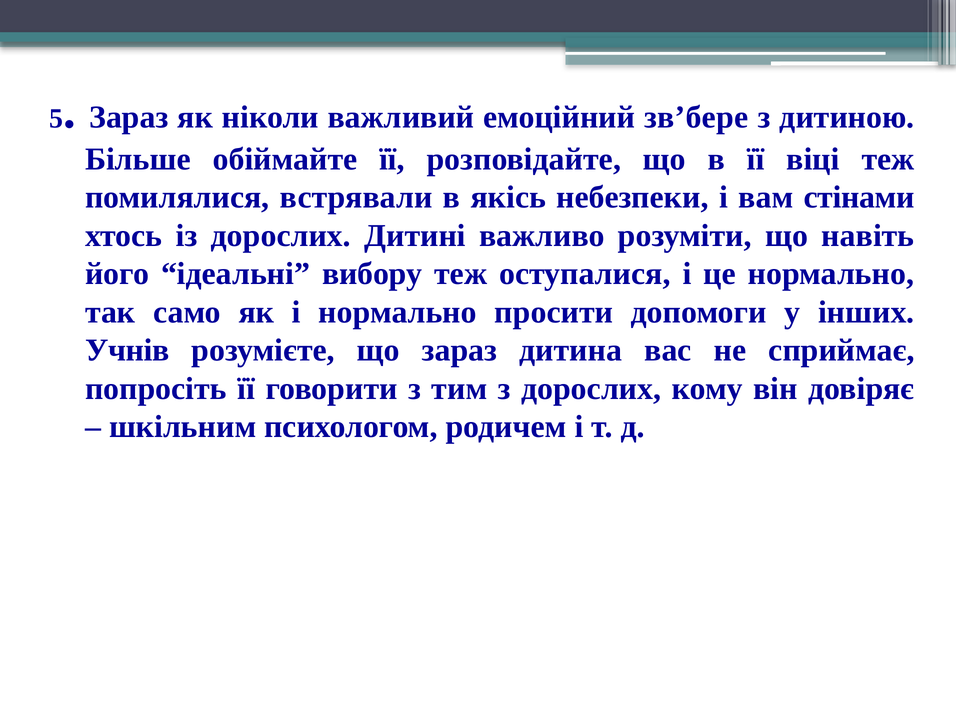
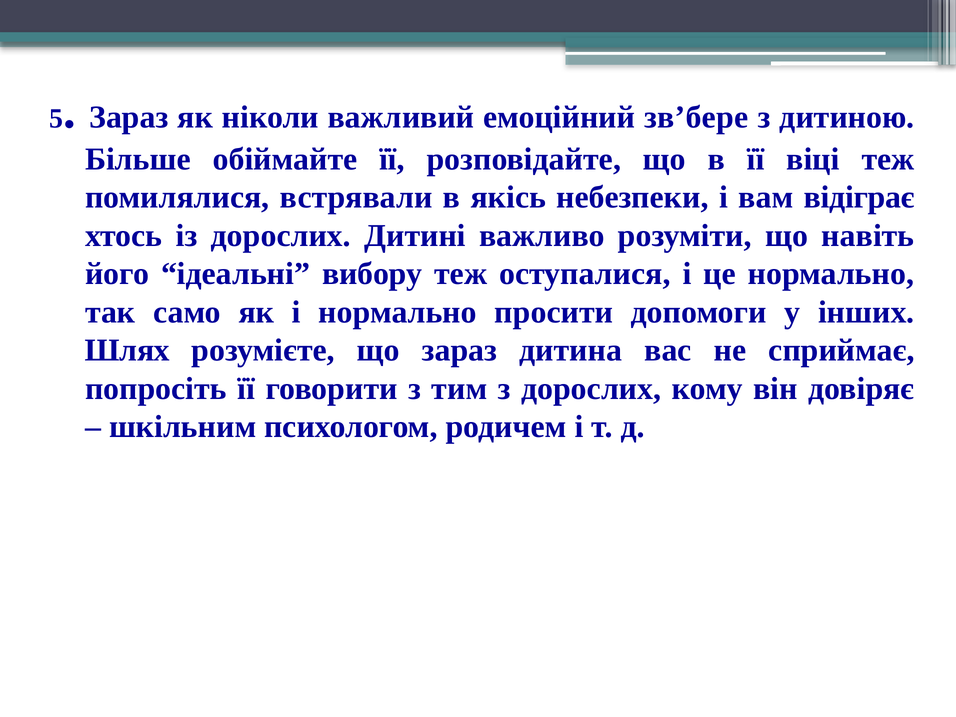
стінами: стінами -> відіграє
Учнів: Учнів -> Шлях
